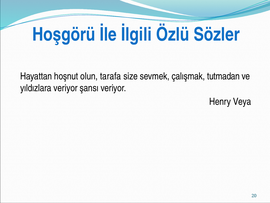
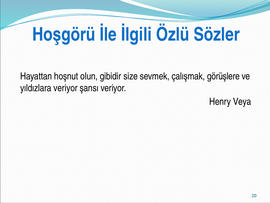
tarafa: tarafa -> gibidir
tutmadan: tutmadan -> görüşlere
